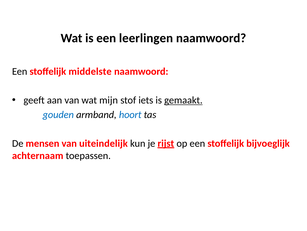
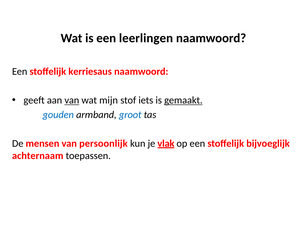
middelste: middelste -> kerriesaus
van at (72, 100) underline: none -> present
hoort: hoort -> groot
uiteindelijk: uiteindelijk -> persoonlijk
rijst: rijst -> vlak
